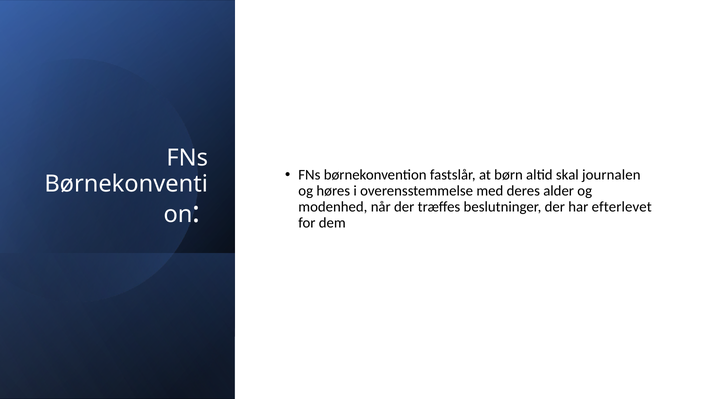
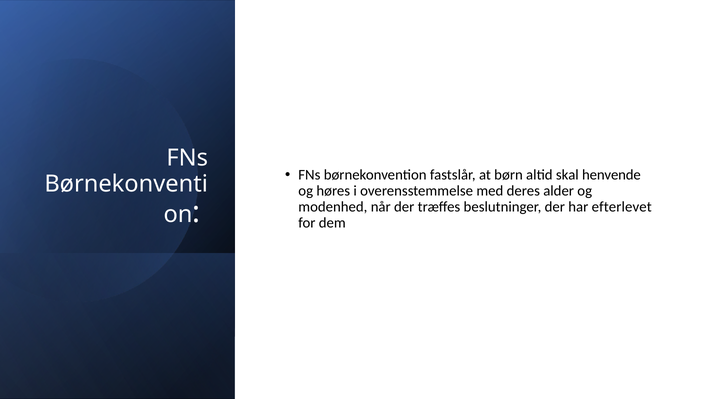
journalen: journalen -> henvende
